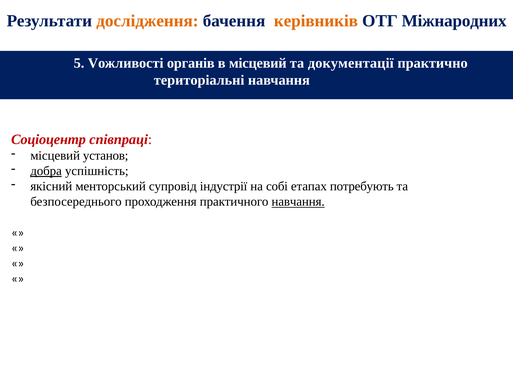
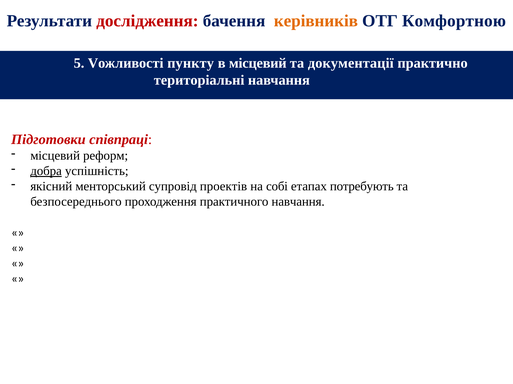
дослідження colour: orange -> red
Міжнародних: Міжнародних -> Комфортною
органів: органів -> пункту
Соціоцентр: Соціоцентр -> Підготовки
установ: установ -> реформ
індустрії: індустрії -> проектів
навчання at (298, 202) underline: present -> none
